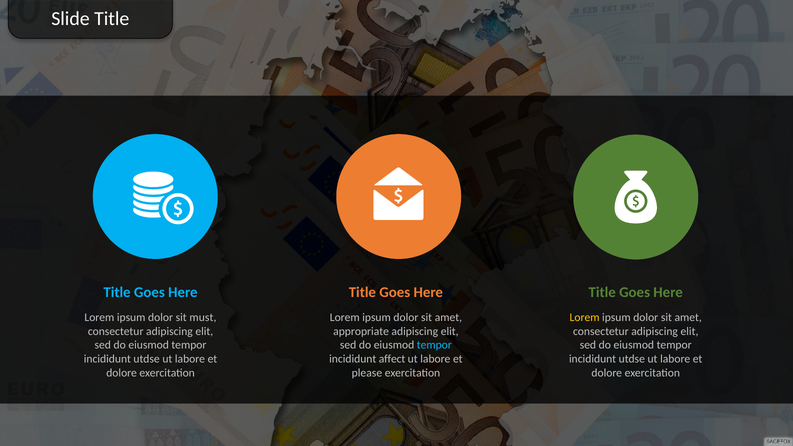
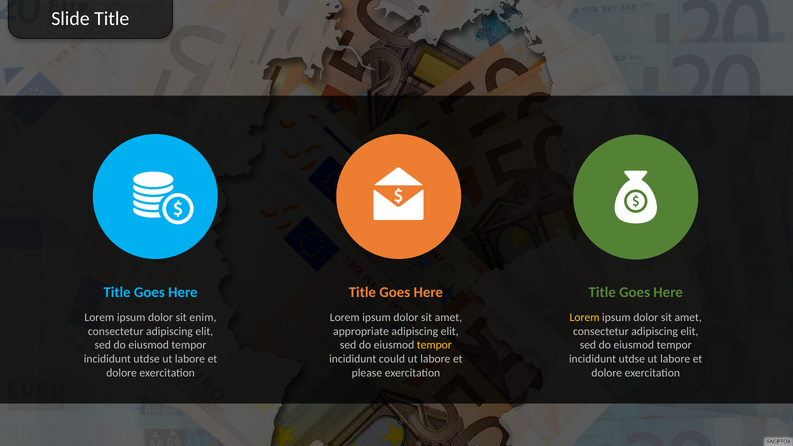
must: must -> enim
tempor at (434, 345) colour: light blue -> yellow
affect: affect -> could
